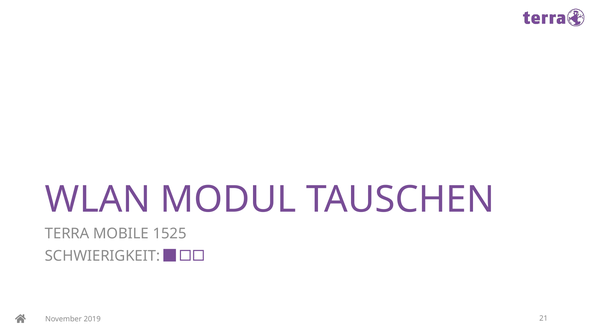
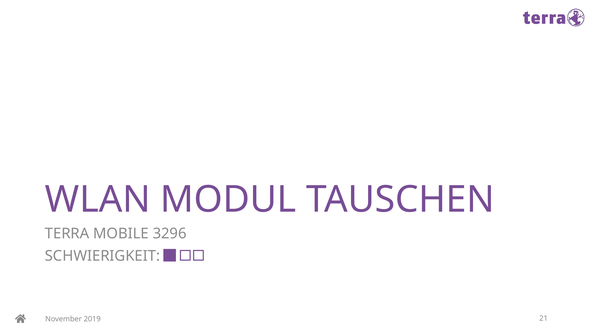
1525: 1525 -> 3296
